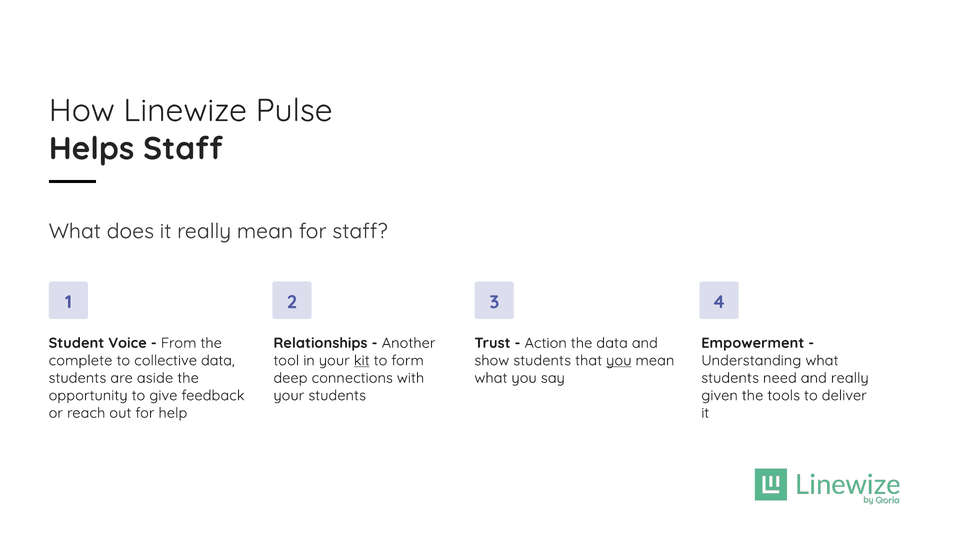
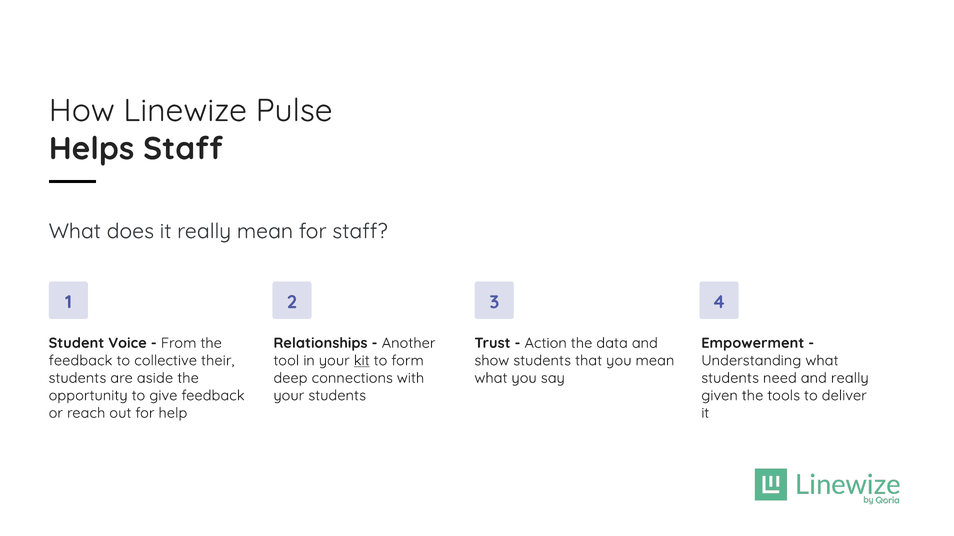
complete at (80, 361): complete -> feedback
collective data: data -> their
you at (619, 361) underline: present -> none
